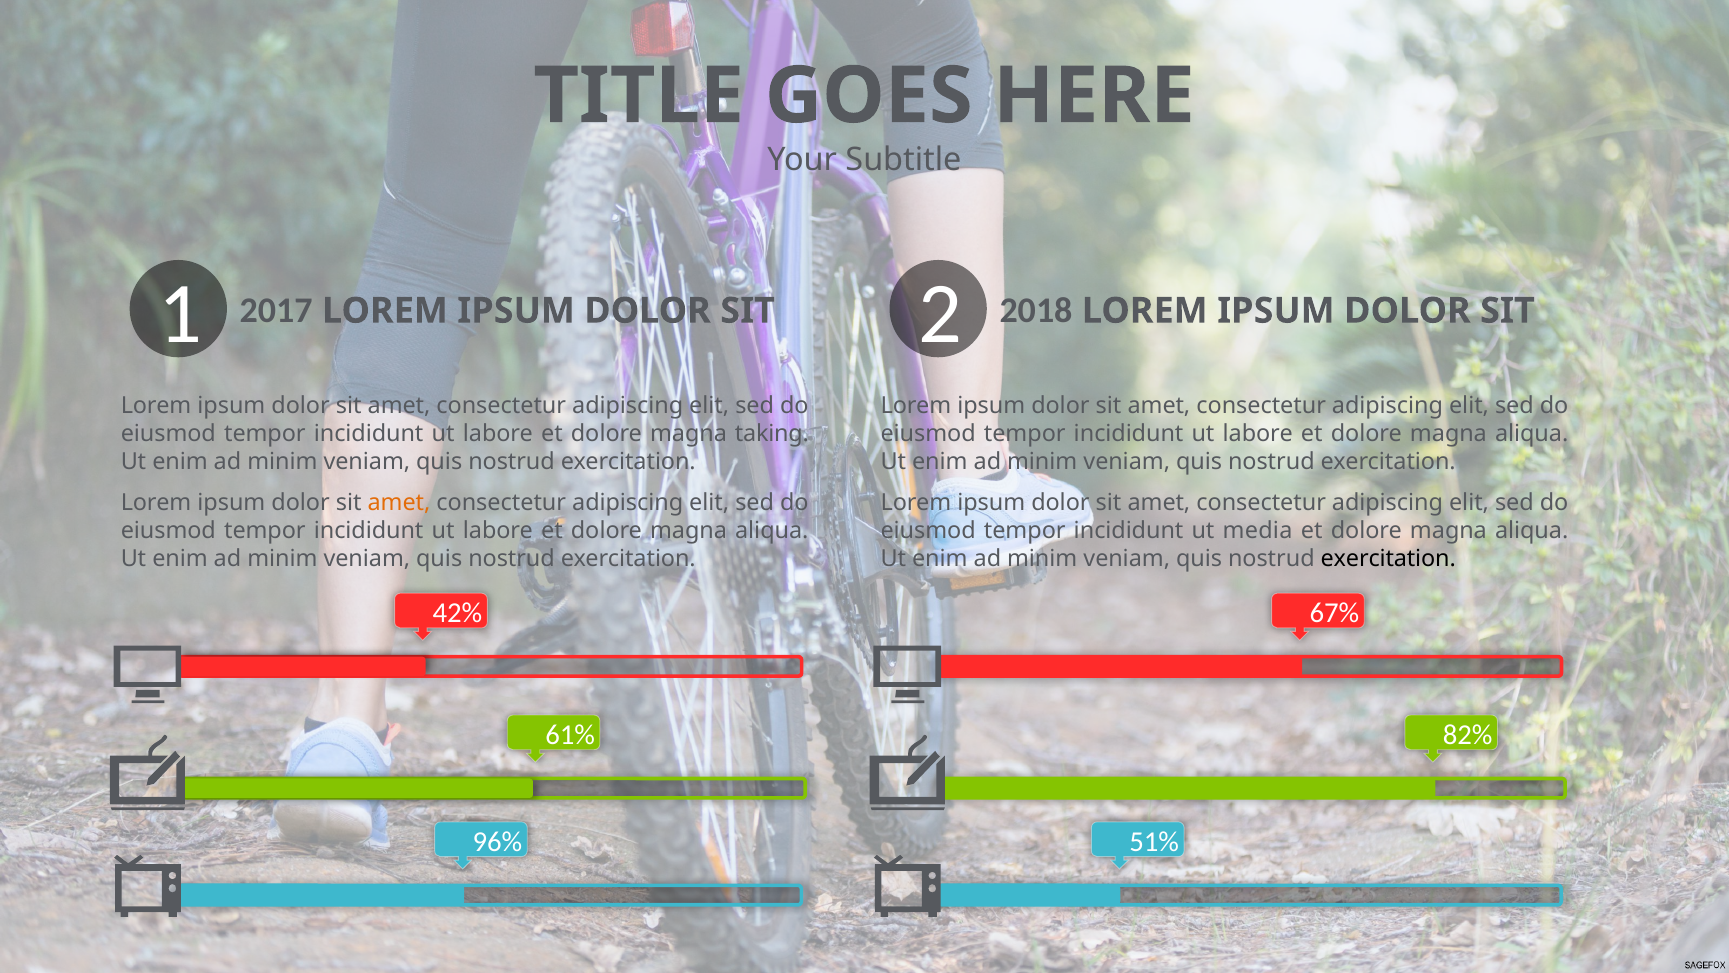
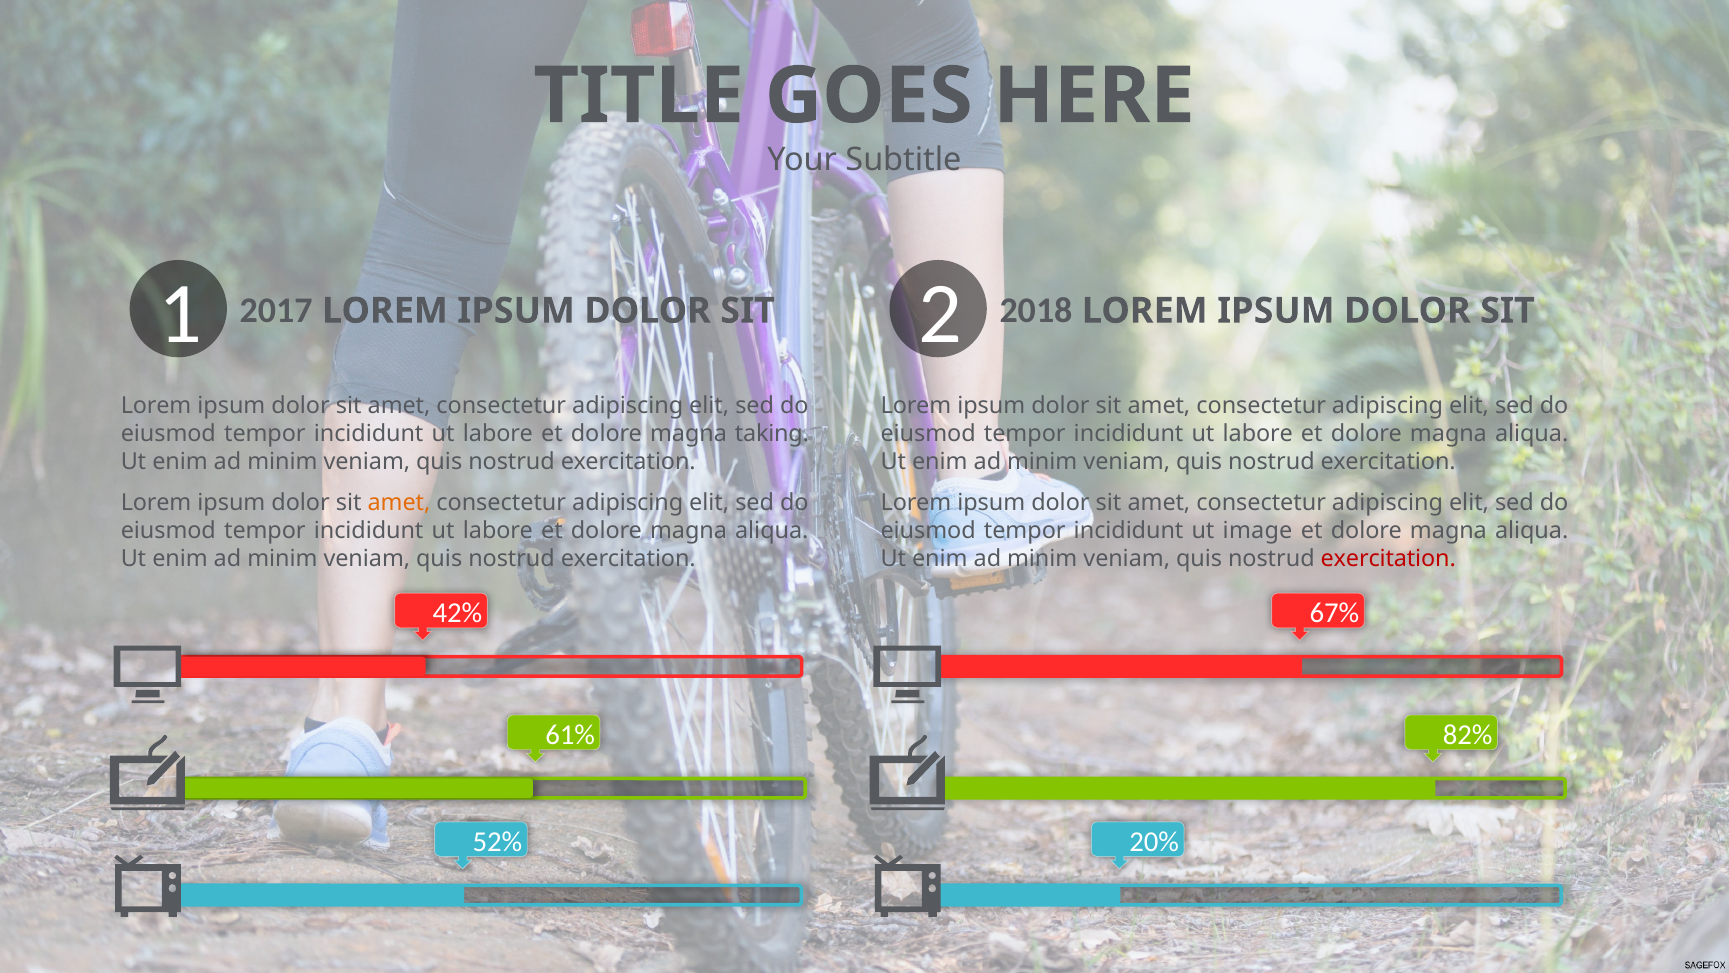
media: media -> image
exercitation at (1388, 559) colour: black -> red
96%: 96% -> 52%
51%: 51% -> 20%
